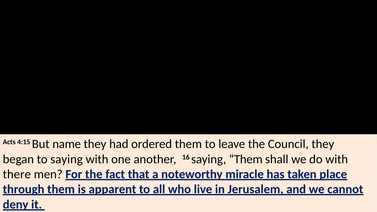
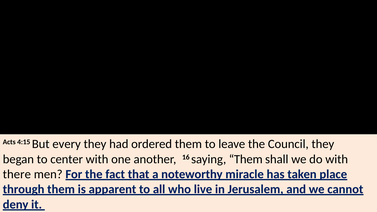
name: name -> every
to saying: saying -> center
